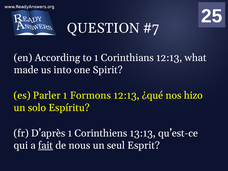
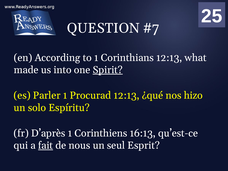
Spirit underline: none -> present
Formons: Formons -> Procurad
13:13: 13:13 -> 16:13
